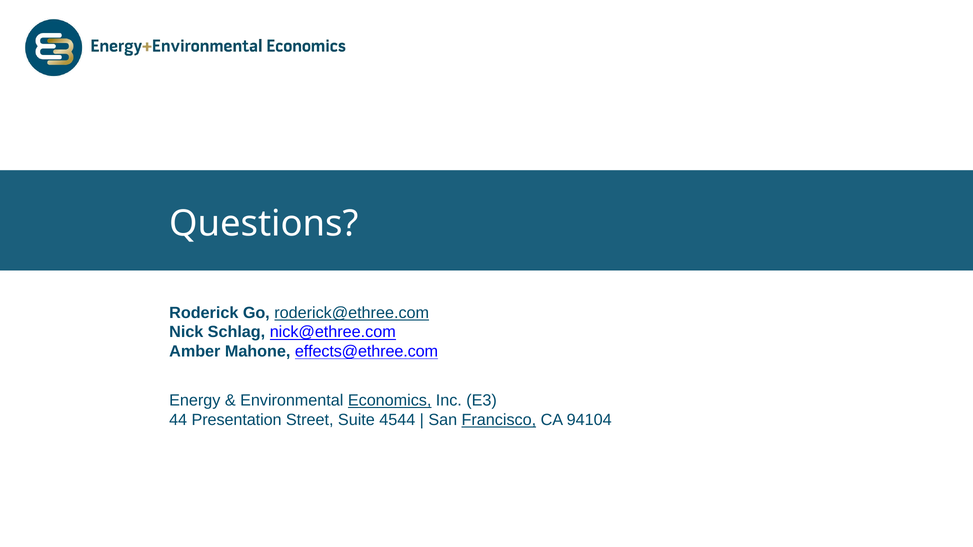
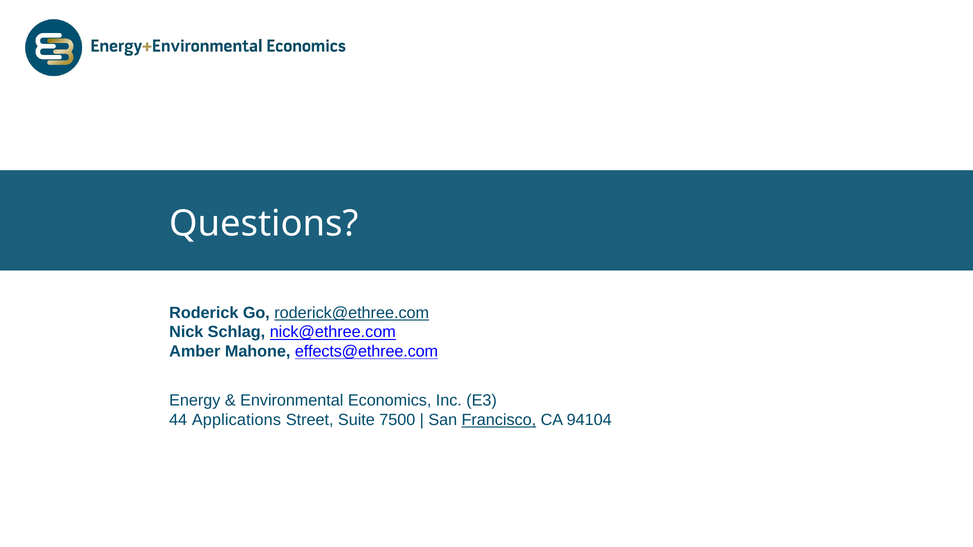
Economics underline: present -> none
Presentation: Presentation -> Applications
4544: 4544 -> 7500
